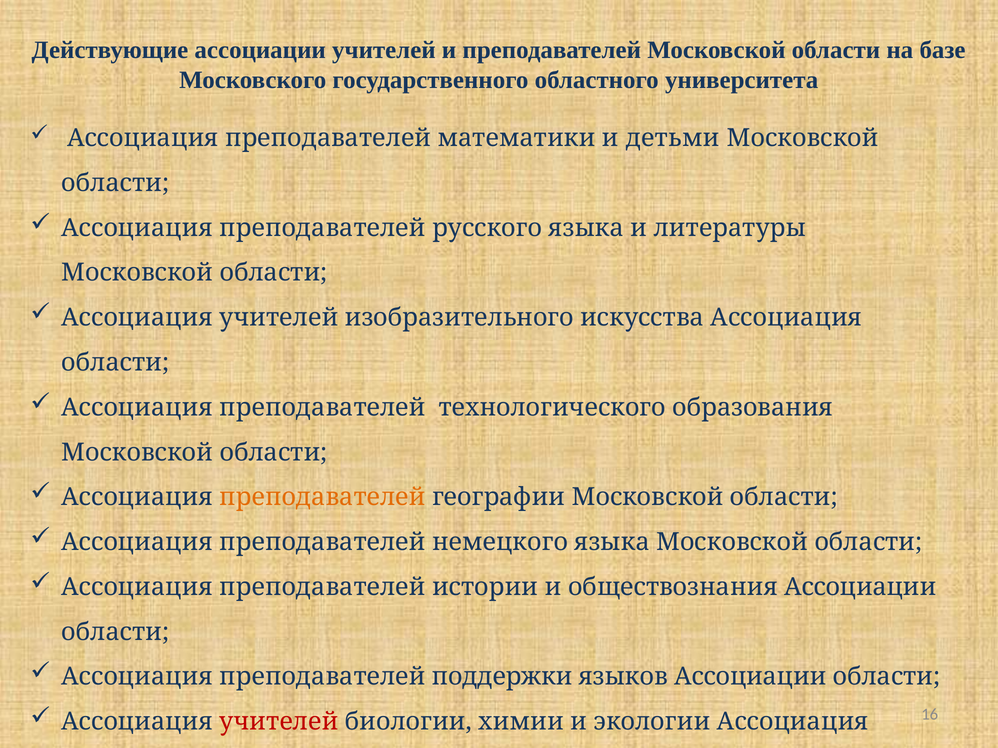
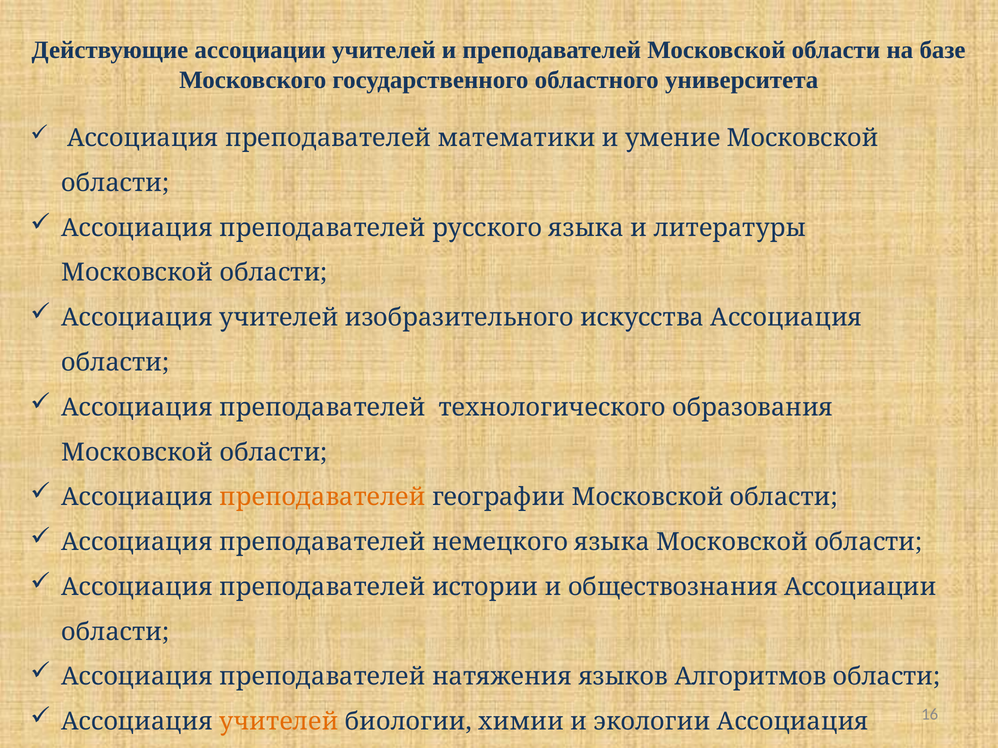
и детьми: детьми -> умение
поддержки: поддержки -> натяжения
языков Ассоциации: Ассоциации -> Алгоритмов
учителей at (279, 722) colour: red -> orange
